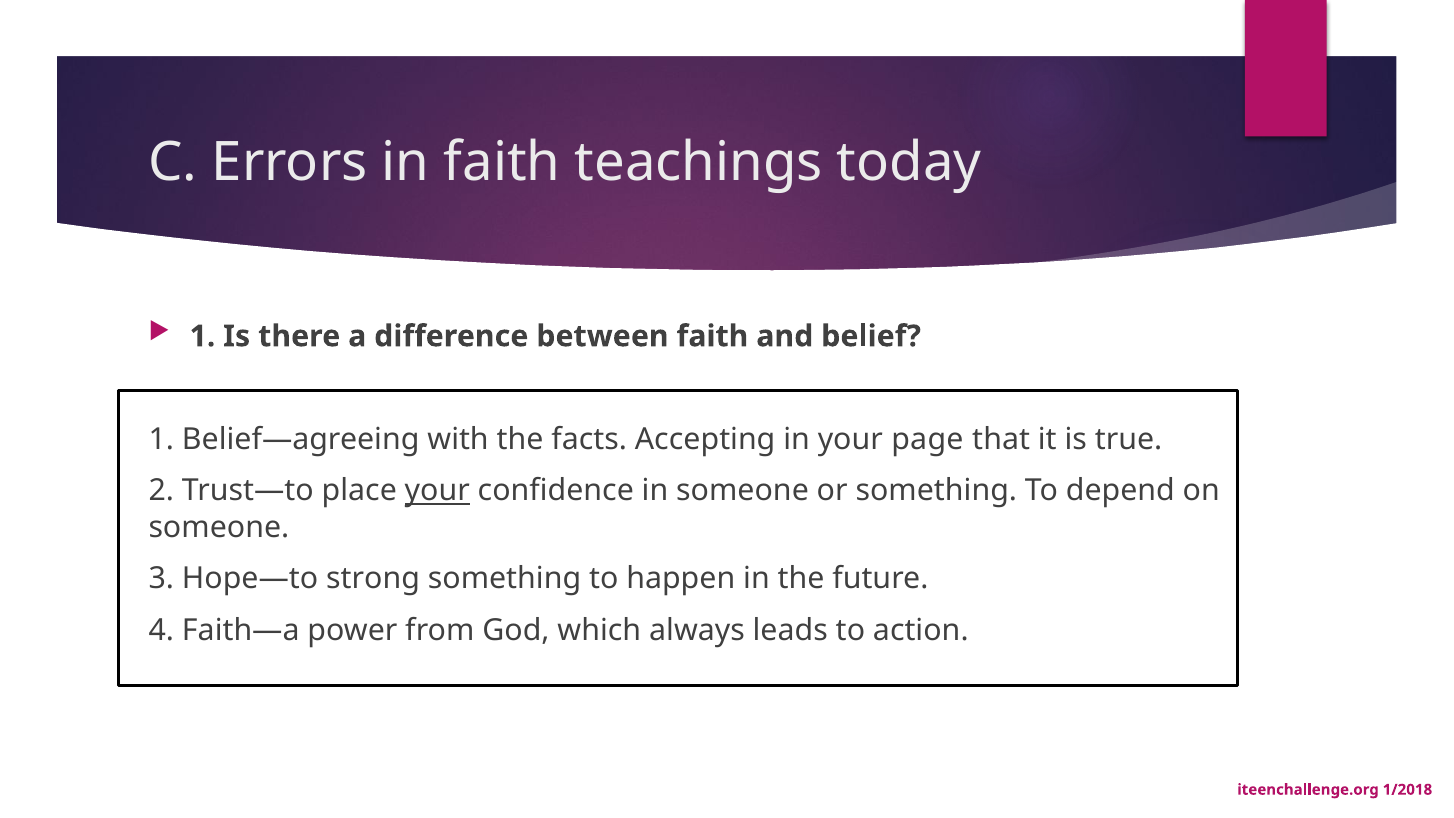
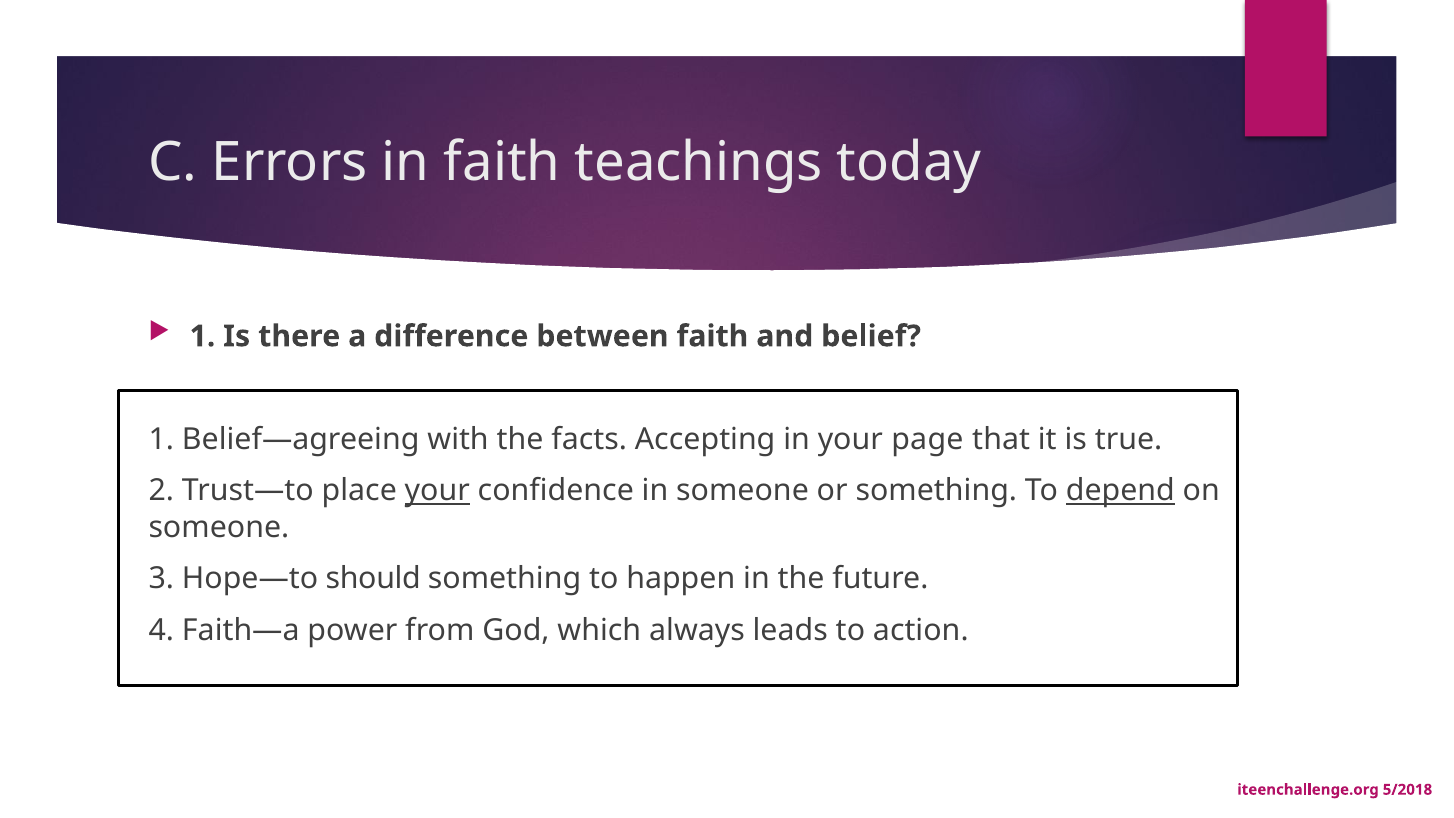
depend underline: none -> present
strong: strong -> should
1/2018: 1/2018 -> 5/2018
